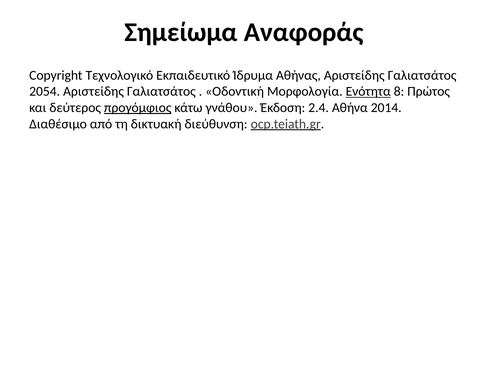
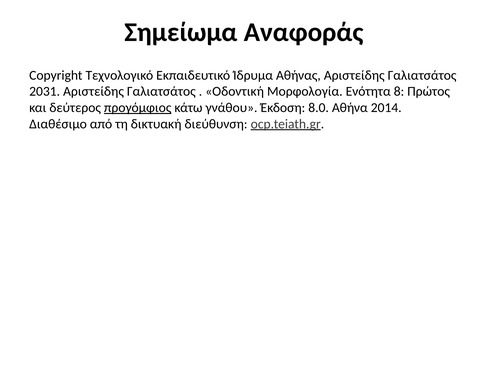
2054: 2054 -> 2031
Ενότητα underline: present -> none
2.4: 2.4 -> 8.0
